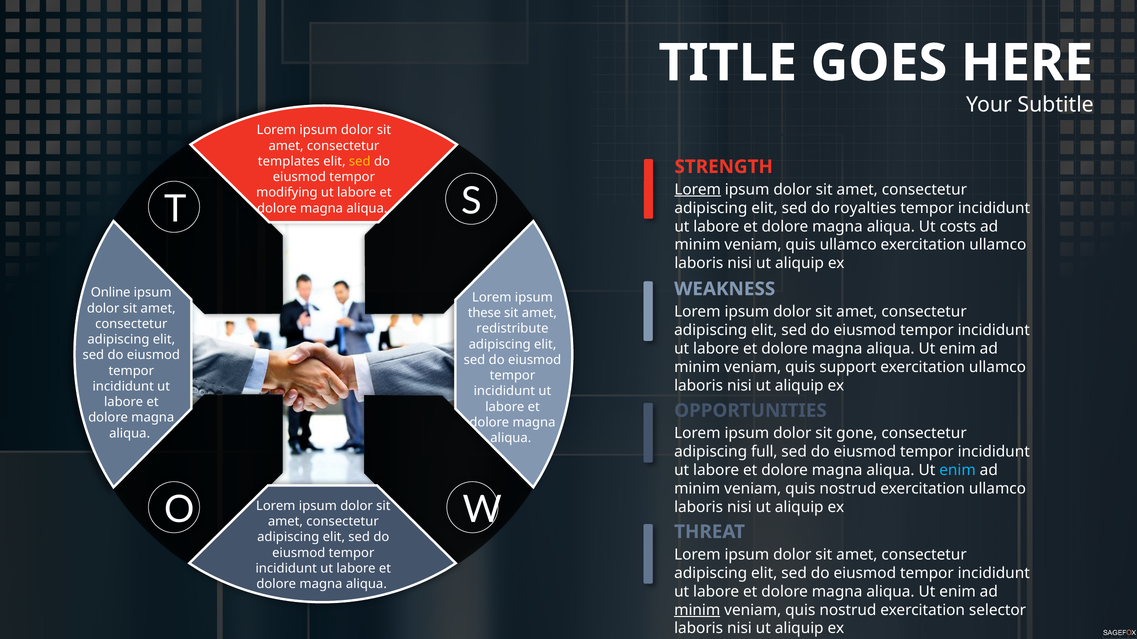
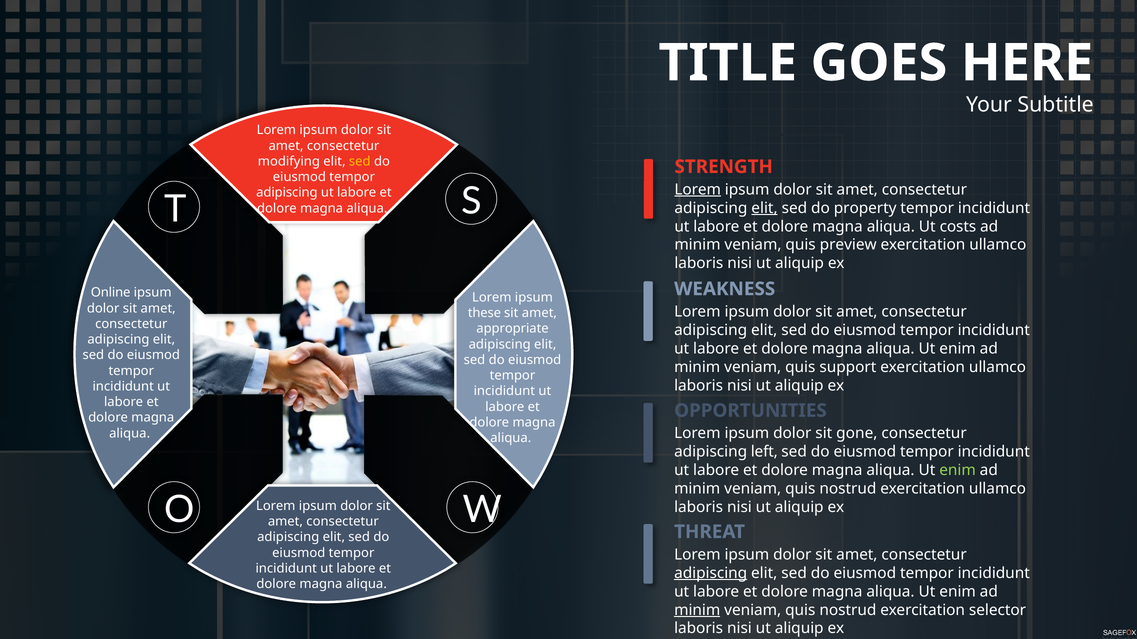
templates: templates -> modifying
modifying at (287, 193): modifying -> adipiscing
elit at (765, 208) underline: none -> present
royalties: royalties -> property
quis ullamco: ullamco -> preview
redistribute: redistribute -> appropriate
full: full -> left
enim at (958, 471) colour: light blue -> light green
adipiscing at (711, 573) underline: none -> present
